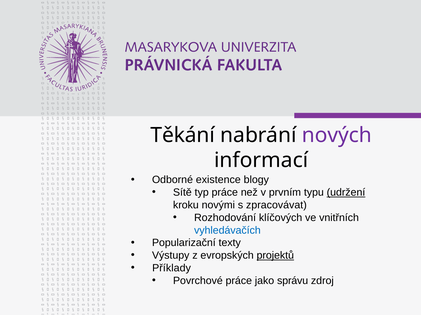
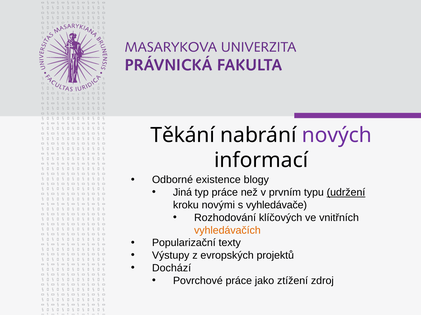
Sítě: Sítě -> Jiná
zpracovávat: zpracovávat -> vyhledávače
vyhledávačích colour: blue -> orange
projektů underline: present -> none
Příklady: Příklady -> Dochází
správu: správu -> ztížení
